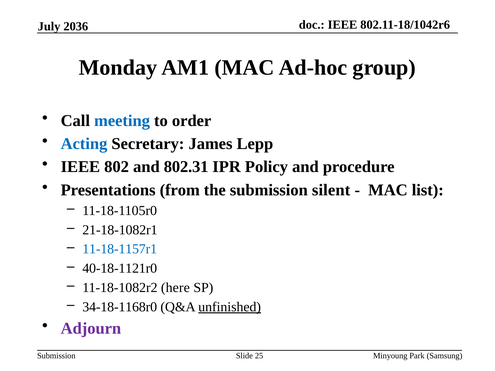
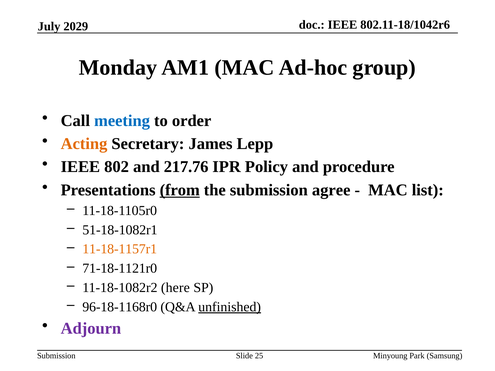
2036: 2036 -> 2029
Acting colour: blue -> orange
802.31: 802.31 -> 217.76
from underline: none -> present
silent: silent -> agree
21-18-1082r1: 21-18-1082r1 -> 51-18-1082r1
11-18-1157r1 colour: blue -> orange
40-18-1121r0: 40-18-1121r0 -> 71-18-1121r0
34-18-1168r0: 34-18-1168r0 -> 96-18-1168r0
